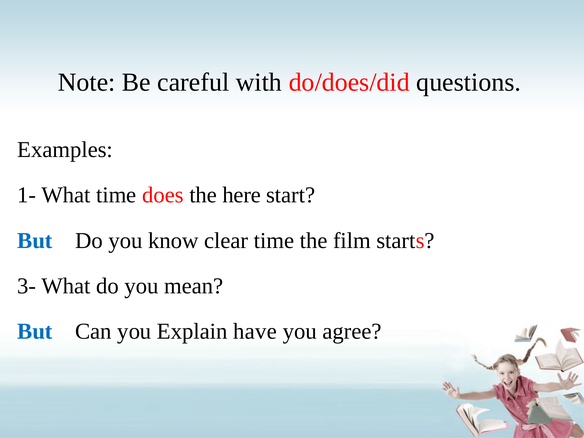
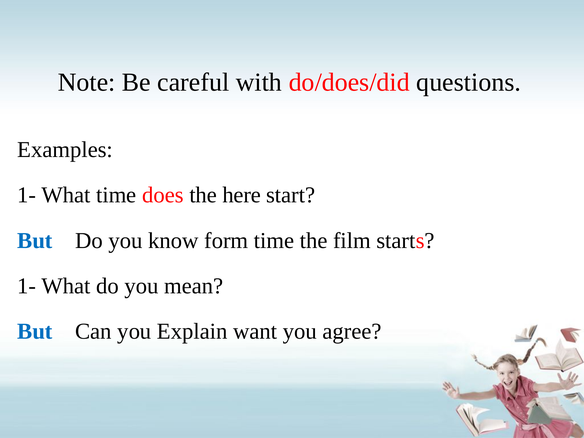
clear: clear -> form
3- at (27, 286): 3- -> 1-
have: have -> want
